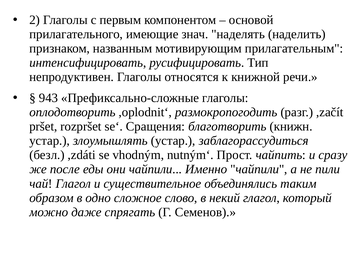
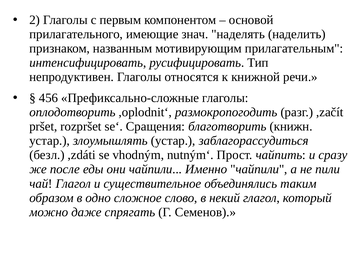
943: 943 -> 456
